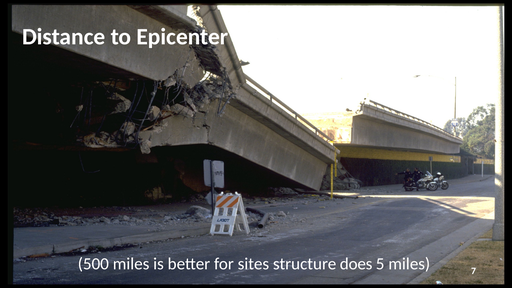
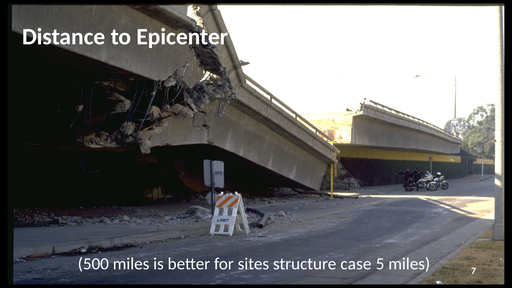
does: does -> case
